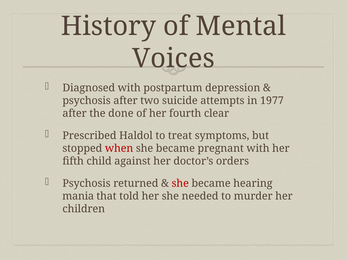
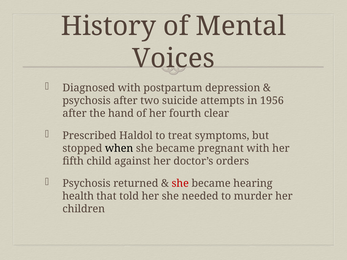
1977: 1977 -> 1956
done: done -> hand
when colour: red -> black
mania: mania -> health
